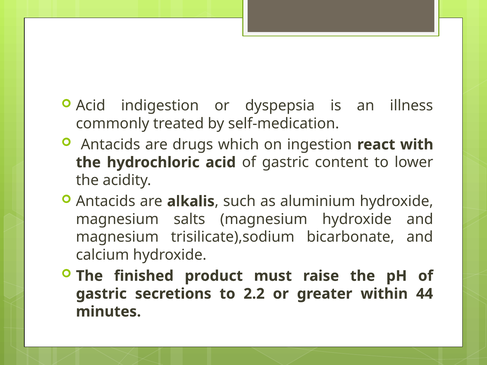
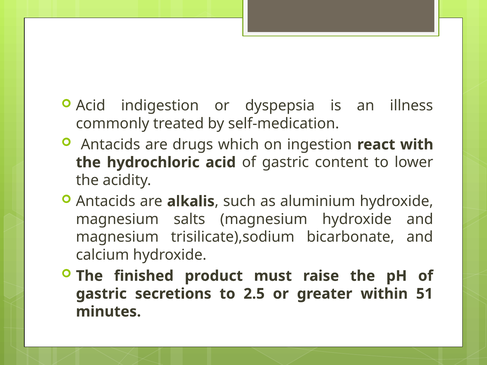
2.2: 2.2 -> 2.5
44: 44 -> 51
